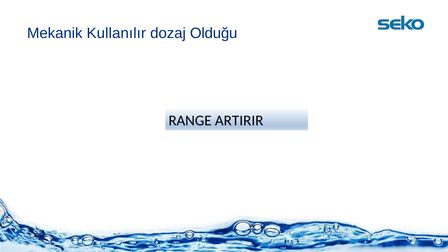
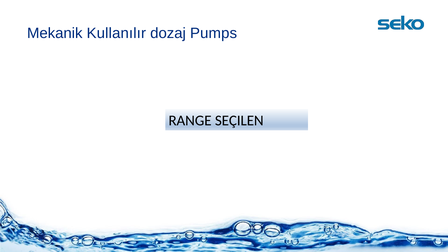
Olduğu: Olduğu -> Pumps
ARTIRIR: ARTIRIR -> SEÇILEN
